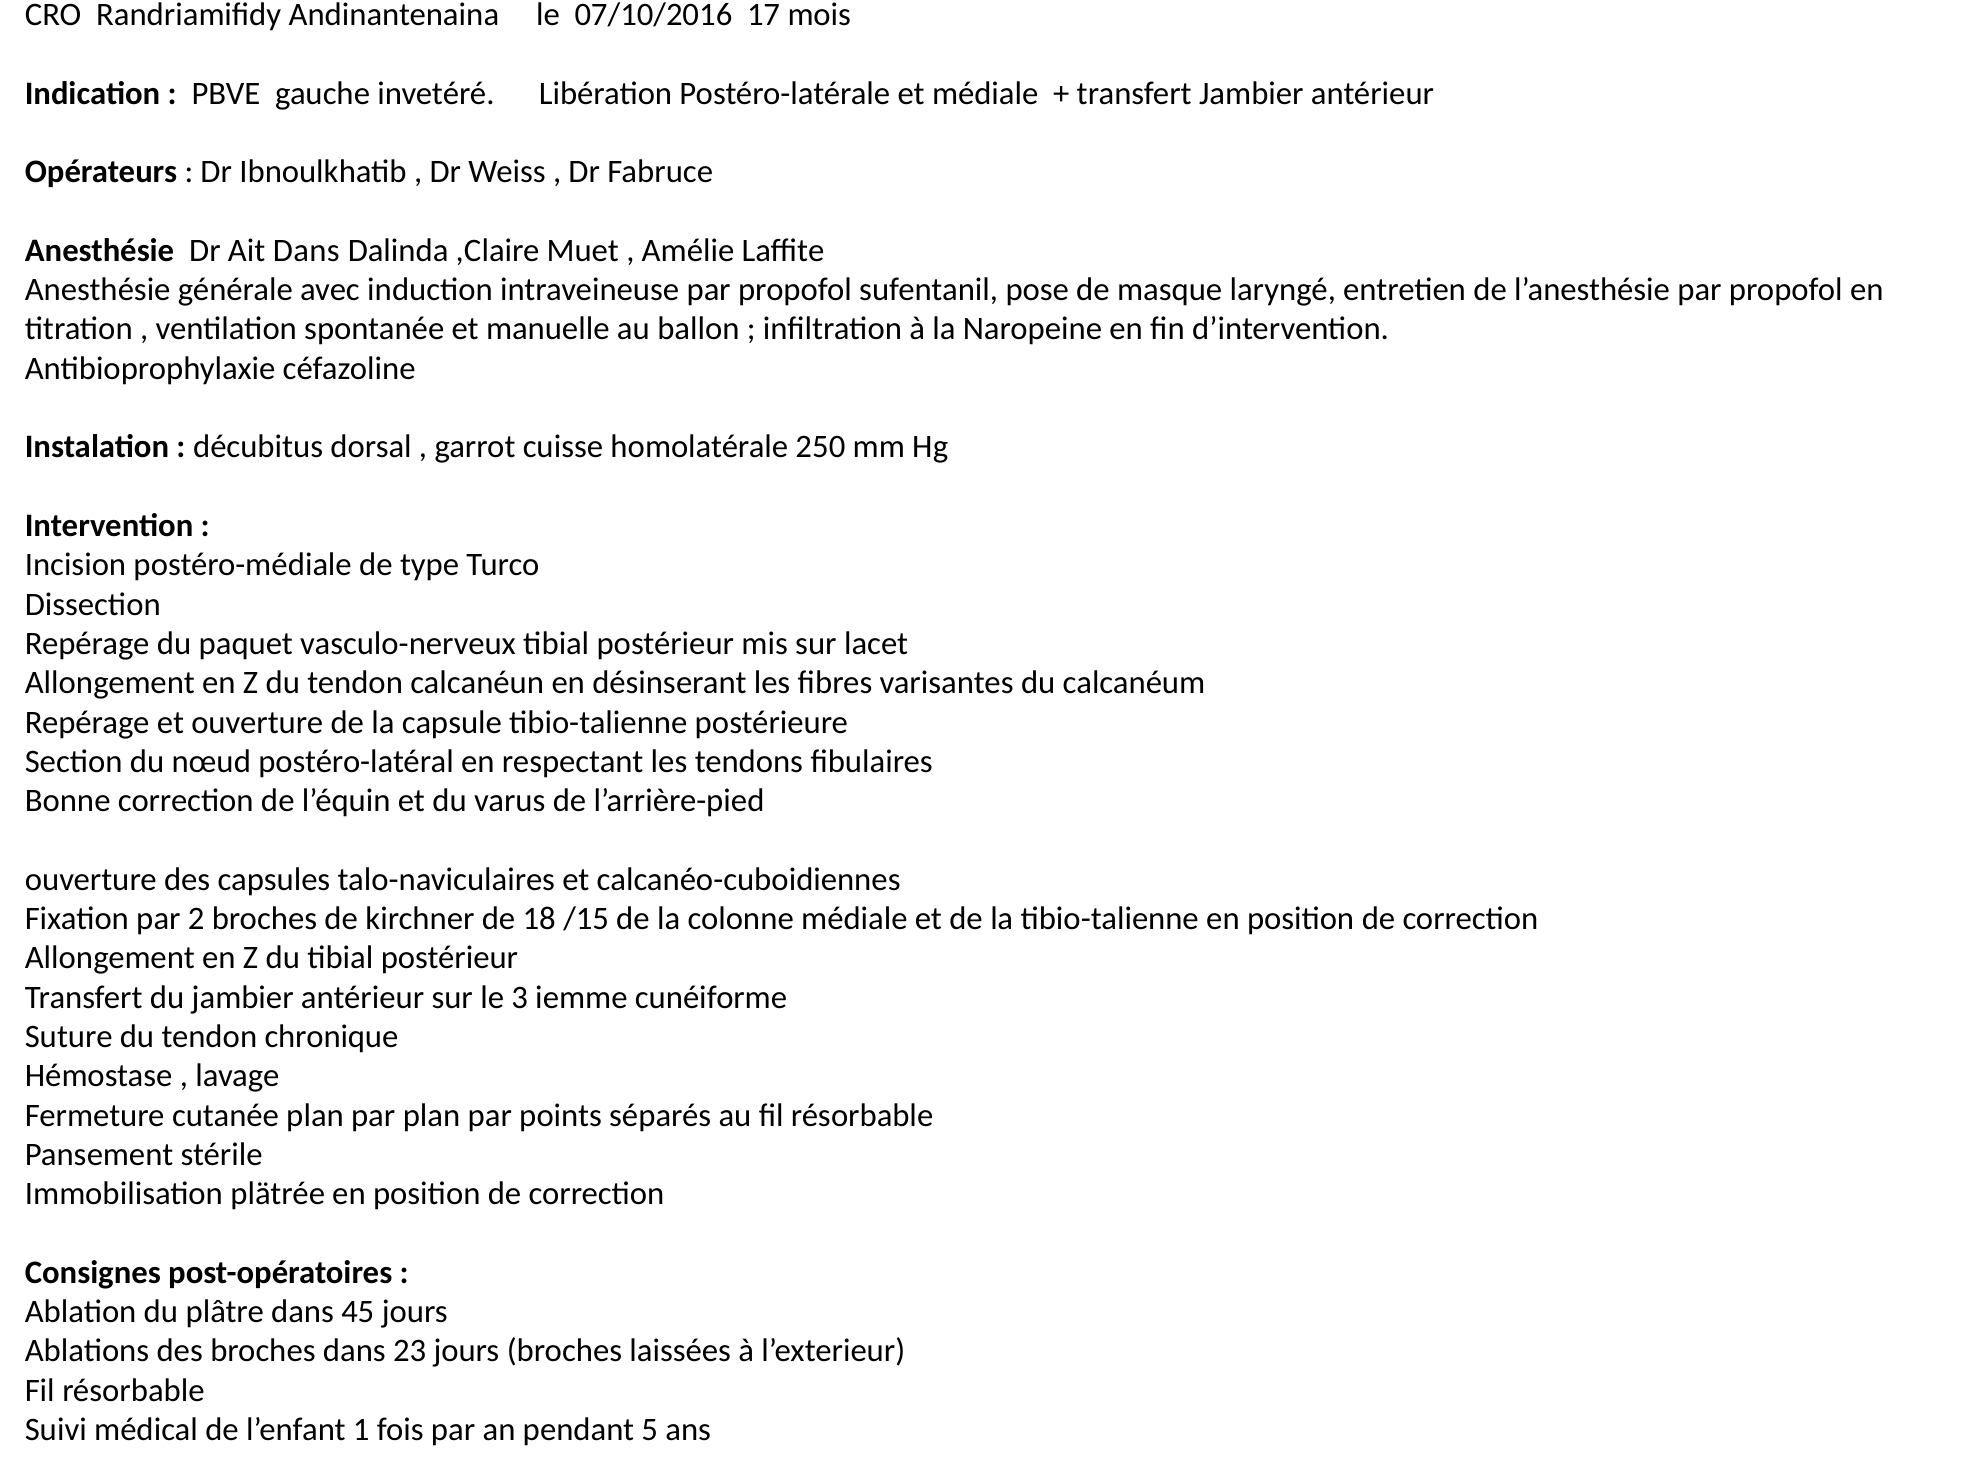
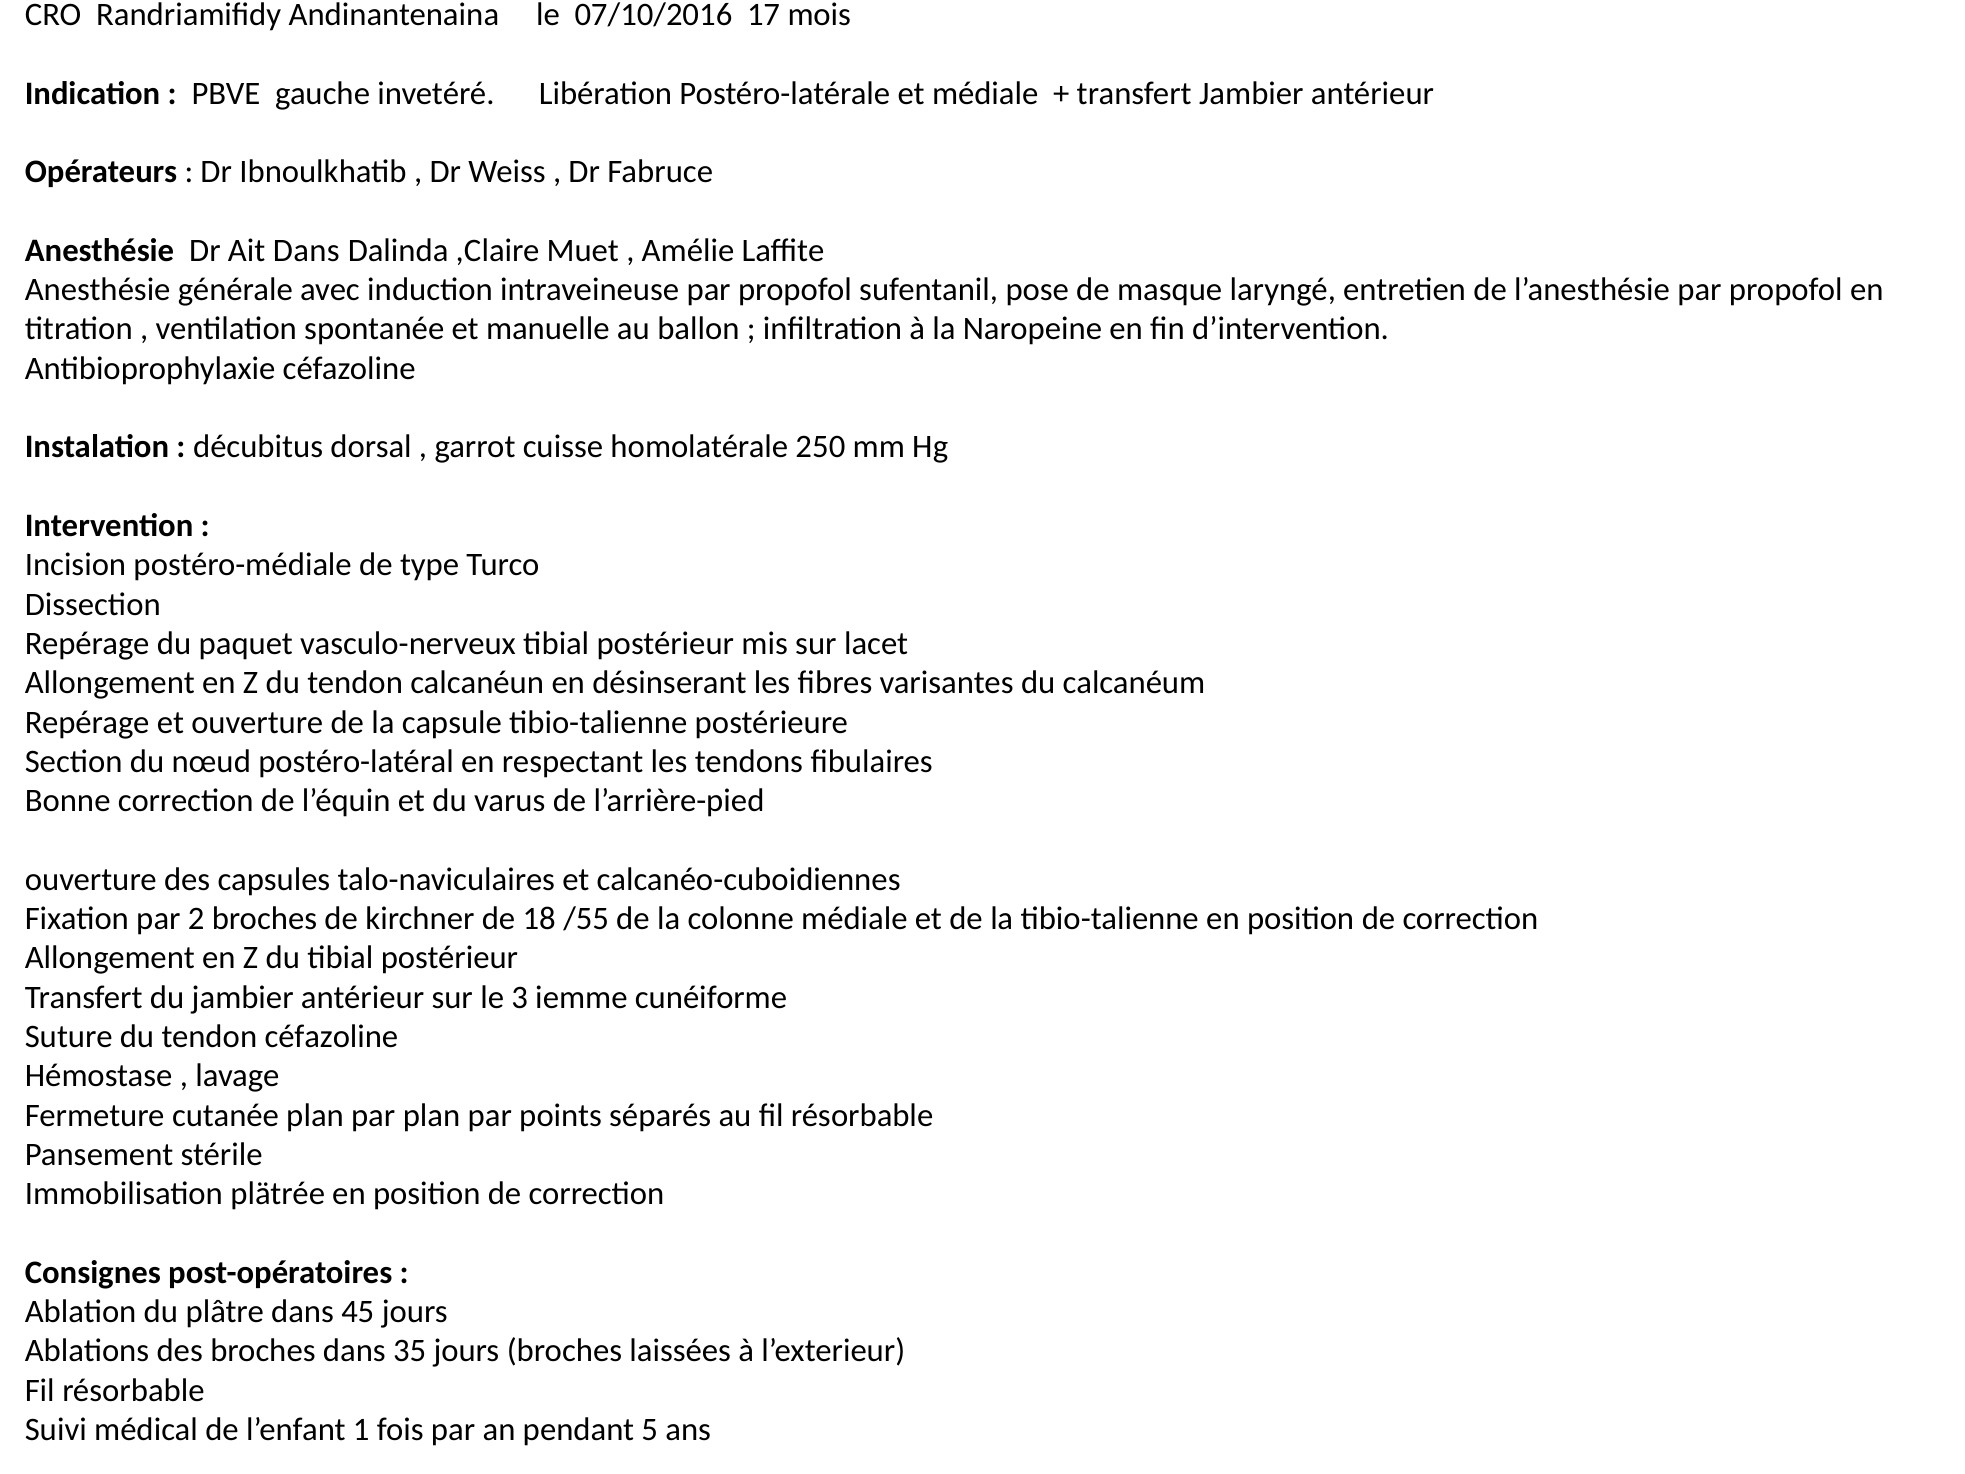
/15: /15 -> /55
tendon chronique: chronique -> céfazoline
23: 23 -> 35
